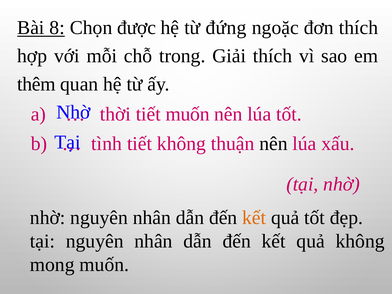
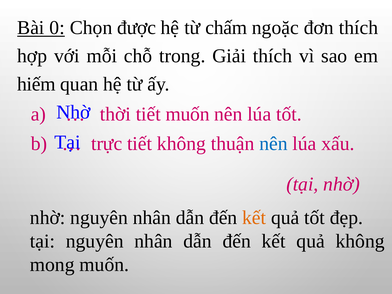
8: 8 -> 0
đứng: đứng -> chấm
thêm: thêm -> hiếm
tình: tình -> trực
nên at (273, 144) colour: black -> blue
